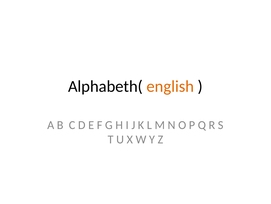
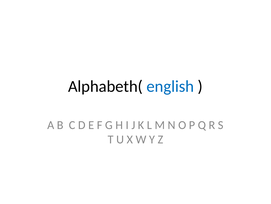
english colour: orange -> blue
